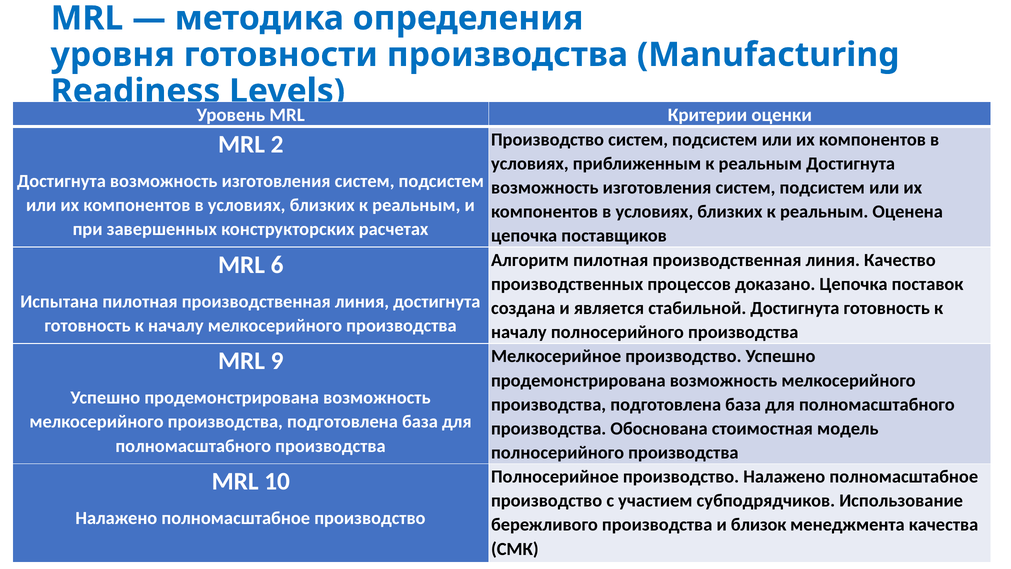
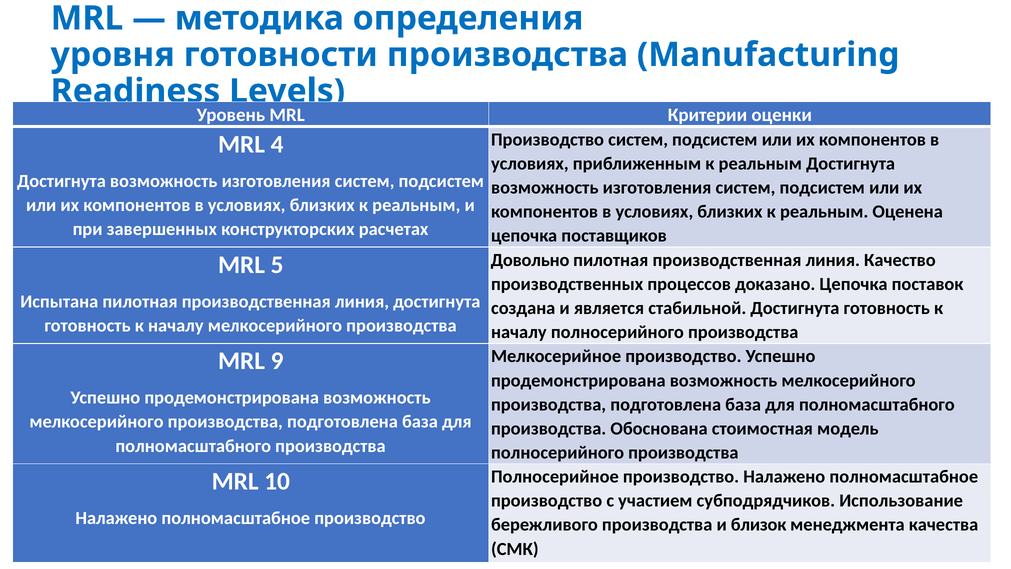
2: 2 -> 4
Алгоритм: Алгоритм -> Довольно
6: 6 -> 5
